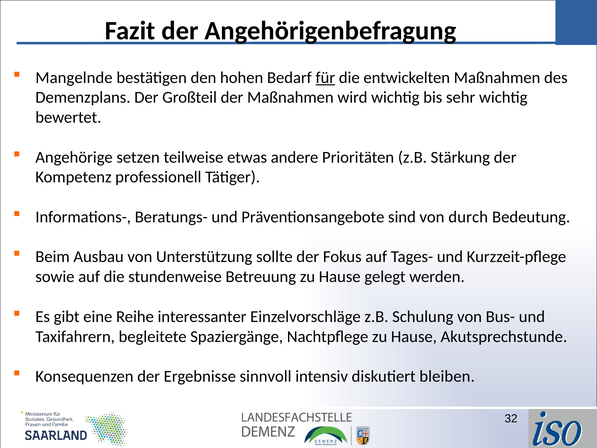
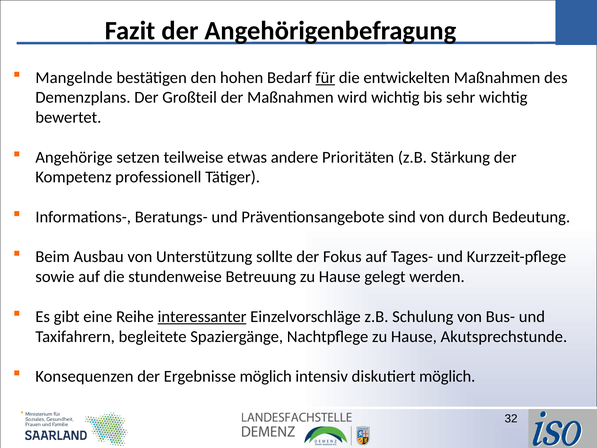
interessanter underline: none -> present
Ergebnisse sinnvoll: sinnvoll -> möglich
diskutiert bleiben: bleiben -> möglich
